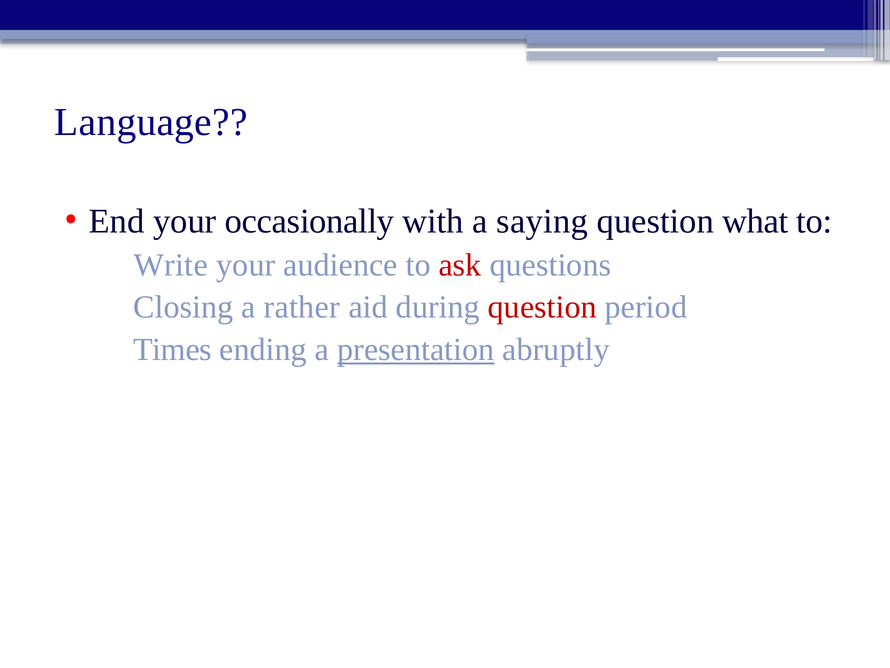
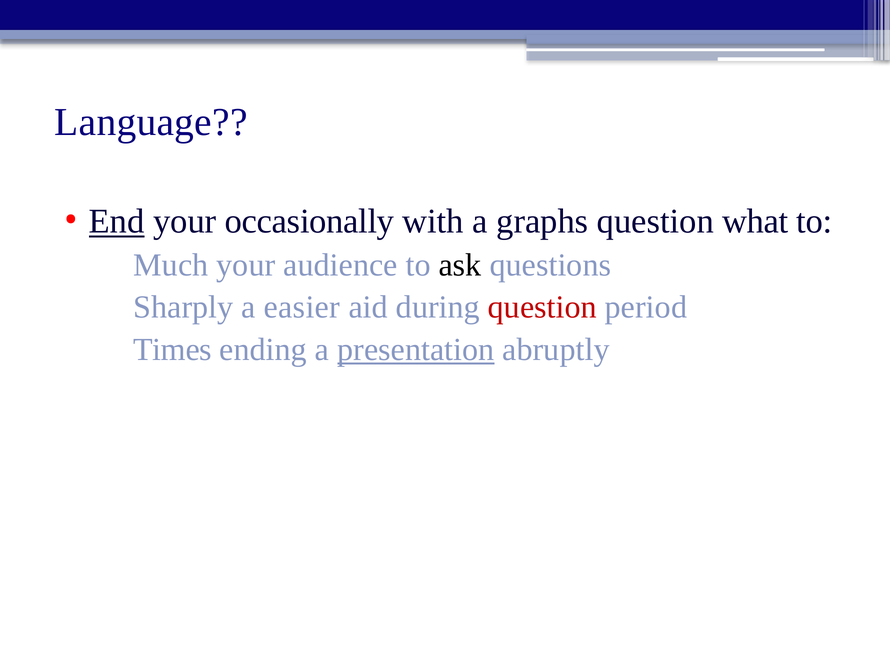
End underline: none -> present
saying: saying -> graphs
Write: Write -> Much
ask colour: red -> black
Closing: Closing -> Sharply
rather: rather -> easier
